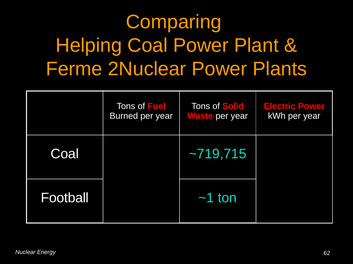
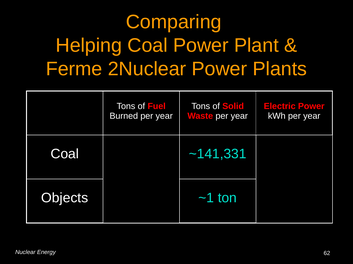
~719,715: ~719,715 -> ~141,331
Football: Football -> Objects
